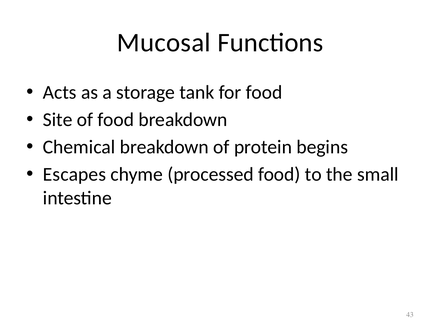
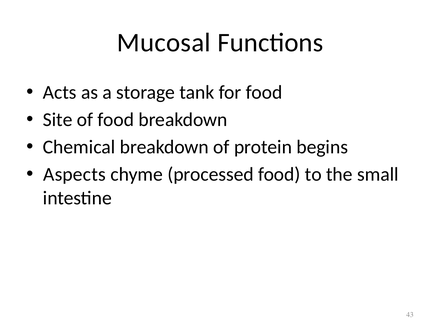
Escapes: Escapes -> Aspects
